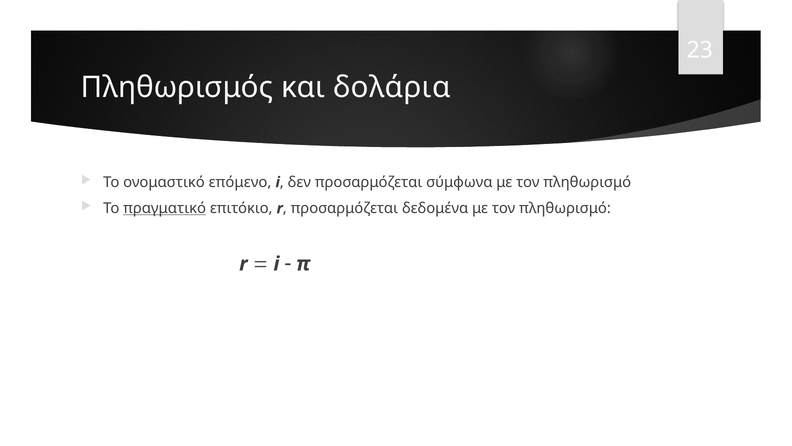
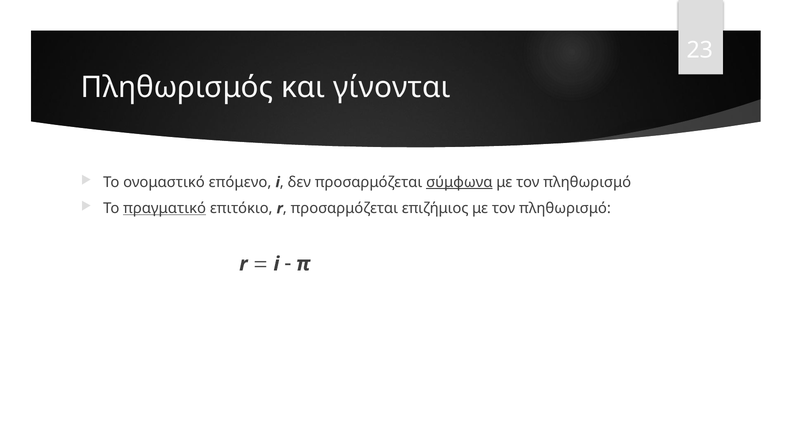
δολάρια: δολάρια -> γίνονται
σύμφωνα underline: none -> present
δεδομένα: δεδομένα -> επιζήμιος
